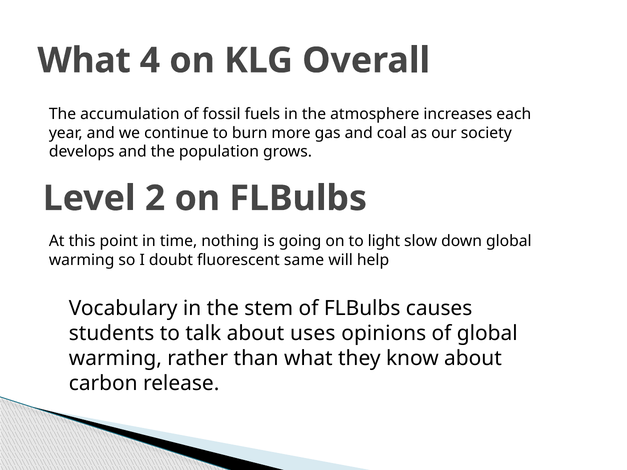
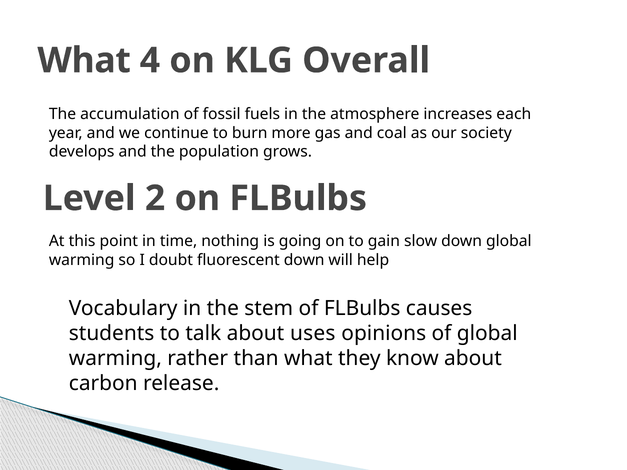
light: light -> gain
fluorescent same: same -> down
